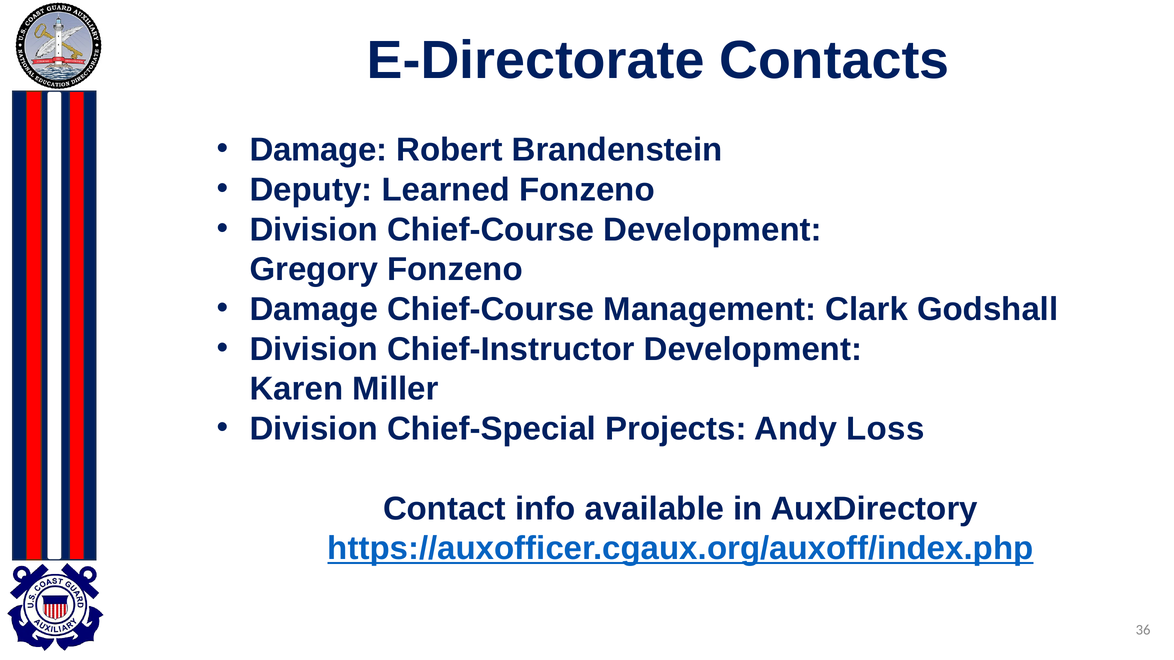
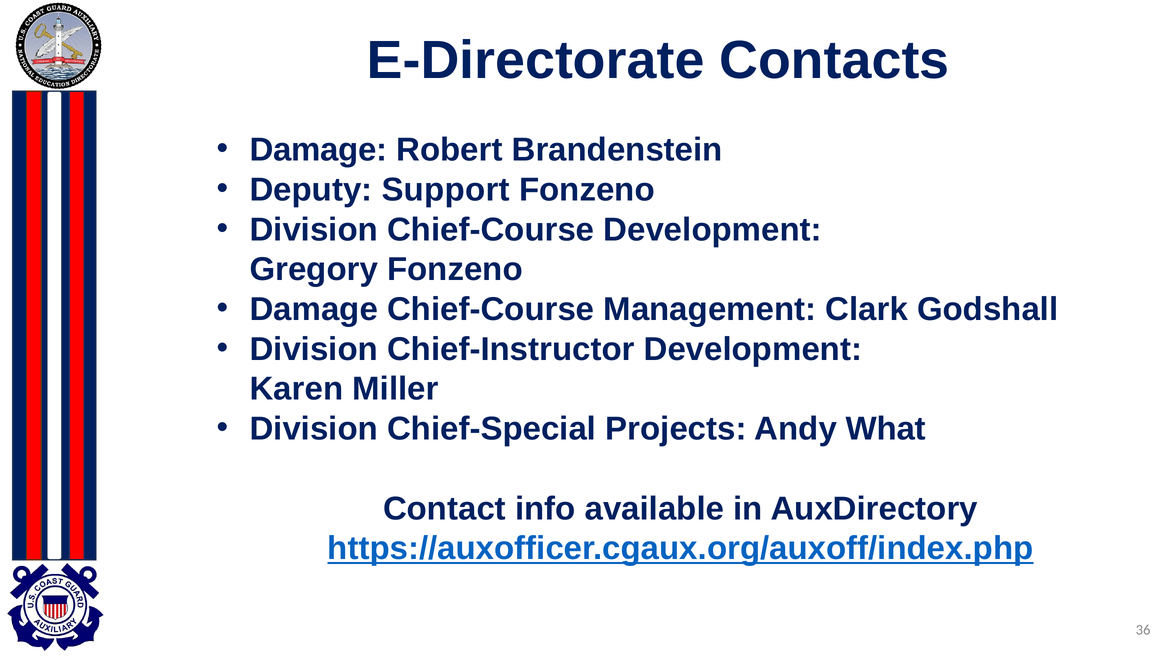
Learned: Learned -> Support
Loss: Loss -> What
